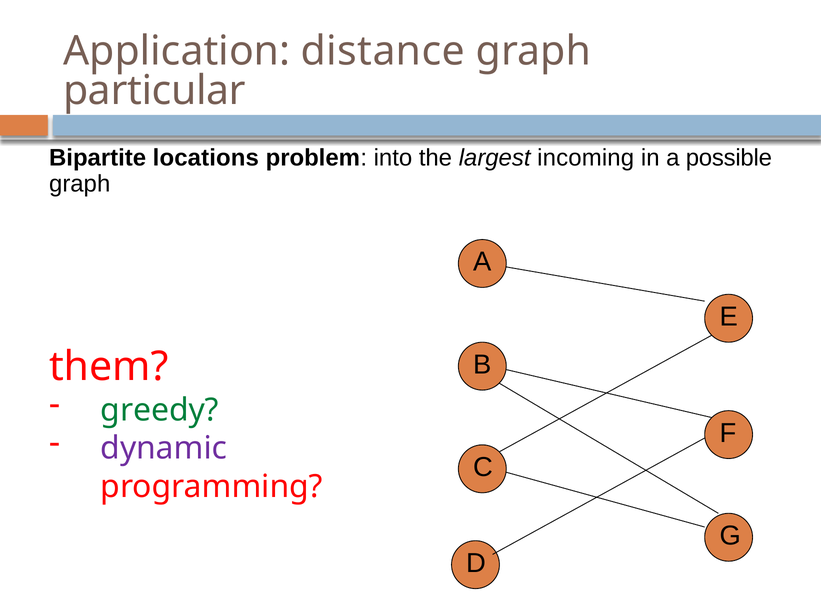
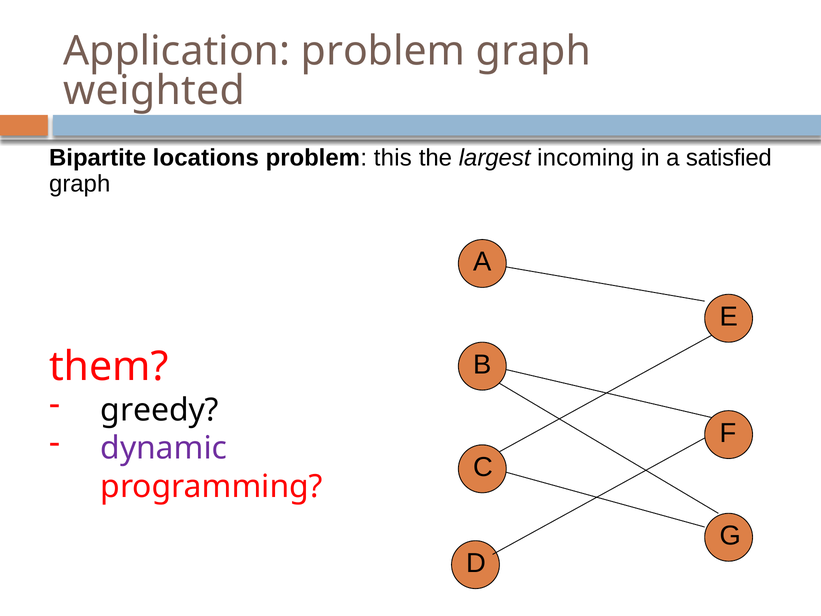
Application distance: distance -> problem
particular: particular -> weighted
into: into -> this
possible: possible -> satisfied
greedy colour: green -> black
